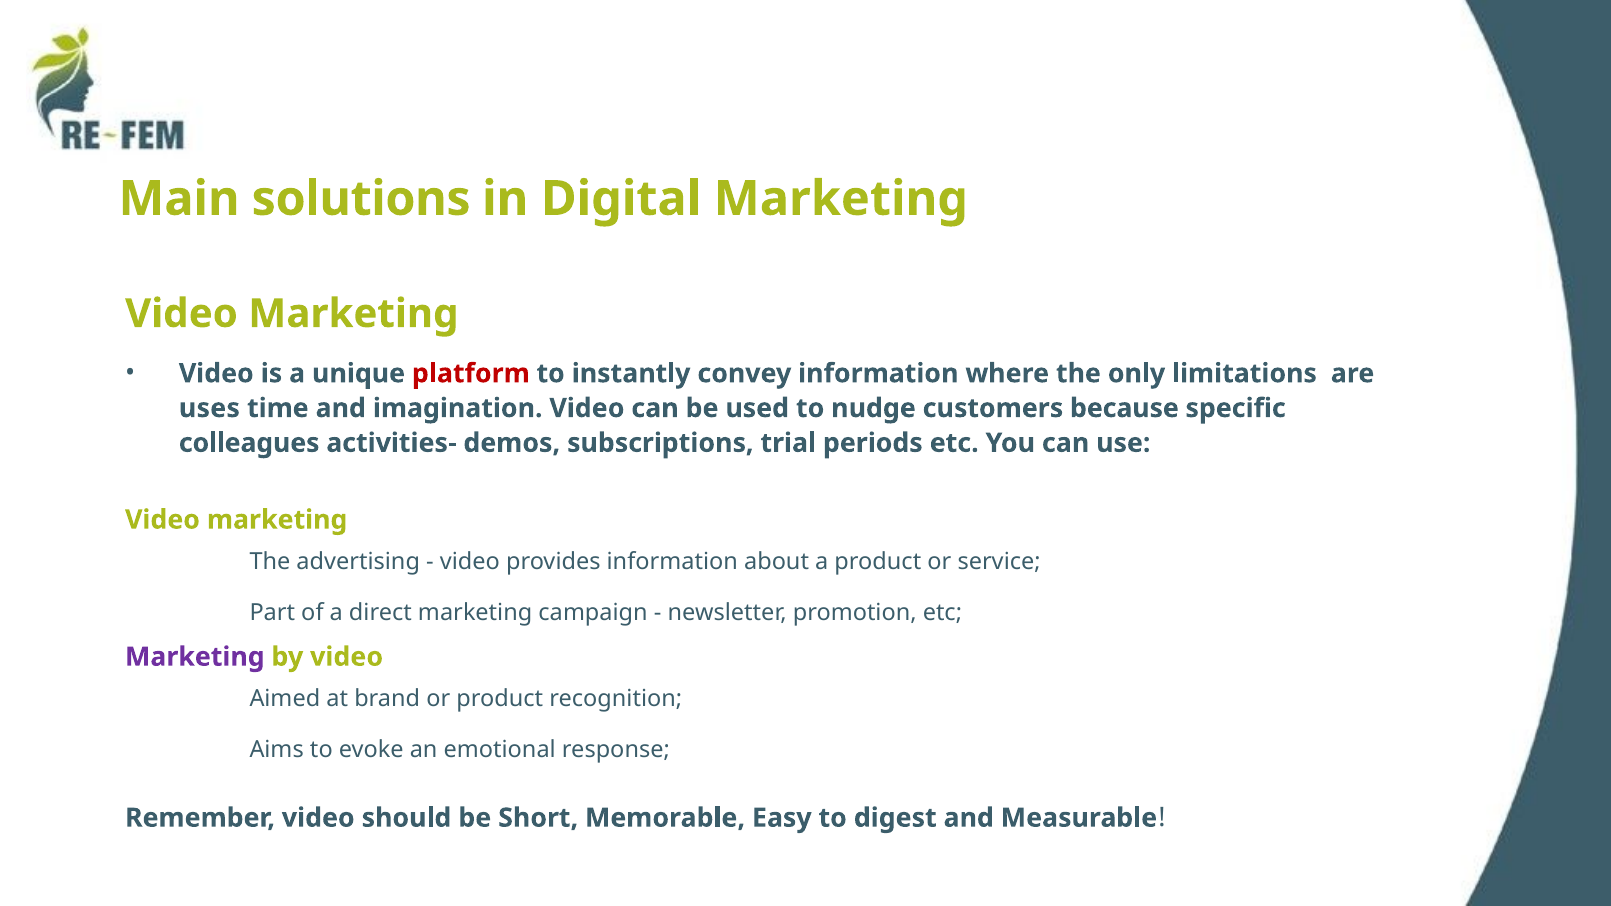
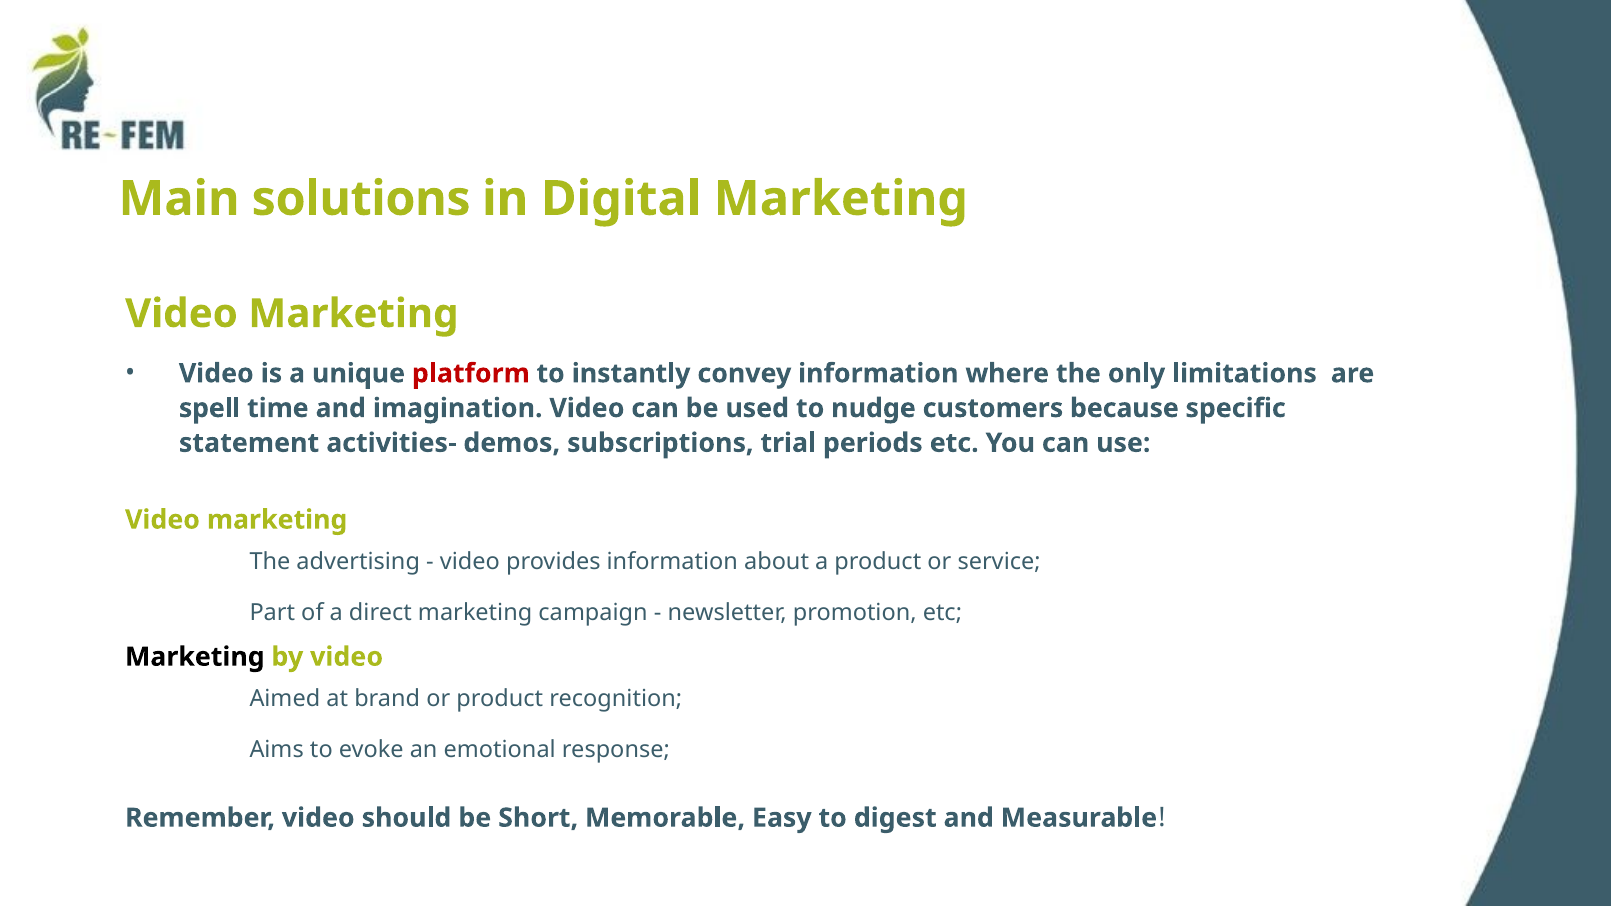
uses: uses -> spell
colleagues: colleagues -> statement
Marketing at (195, 657) colour: purple -> black
